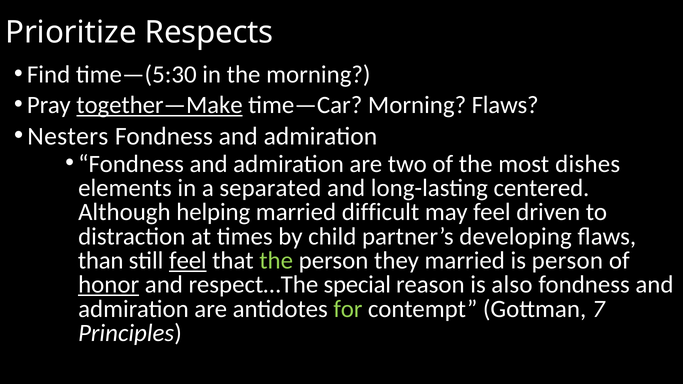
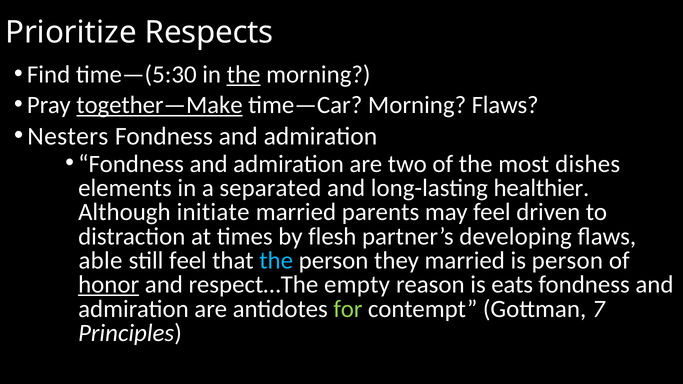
the at (244, 75) underline: none -> present
centered: centered -> healthier
helping: helping -> initiate
difficult: difficult -> parents
child: child -> flesh
than: than -> able
feel at (188, 261) underline: present -> none
the at (276, 261) colour: light green -> light blue
special: special -> empty
also: also -> eats
